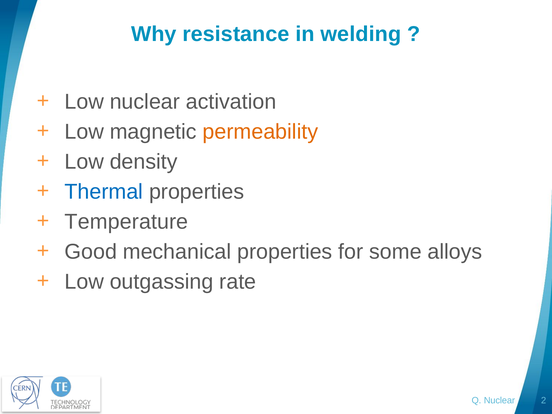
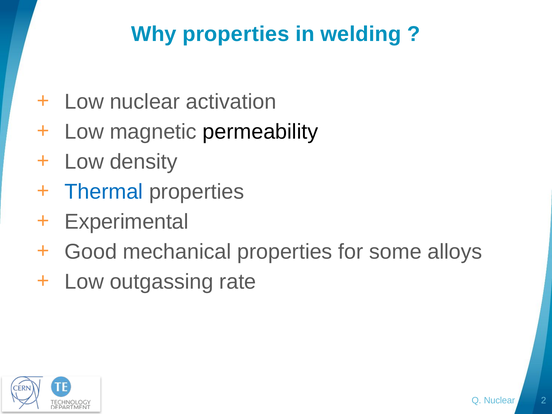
Why resistance: resistance -> properties
permeability colour: orange -> black
Temperature: Temperature -> Experimental
